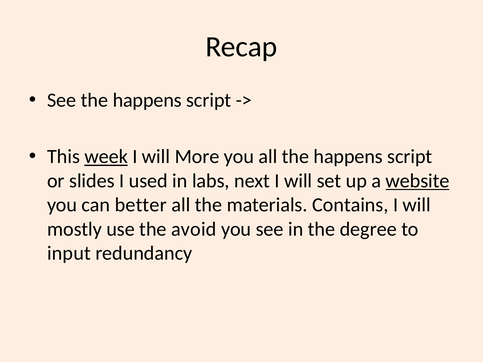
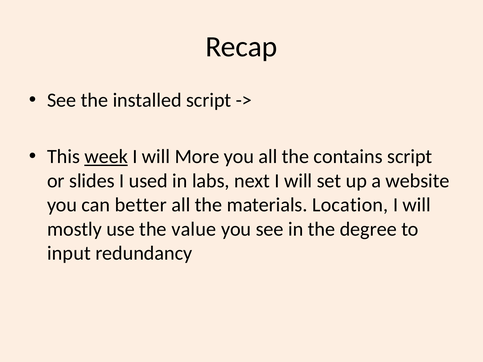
See the happens: happens -> installed
all the happens: happens -> contains
website underline: present -> none
Contains: Contains -> Location
avoid: avoid -> value
